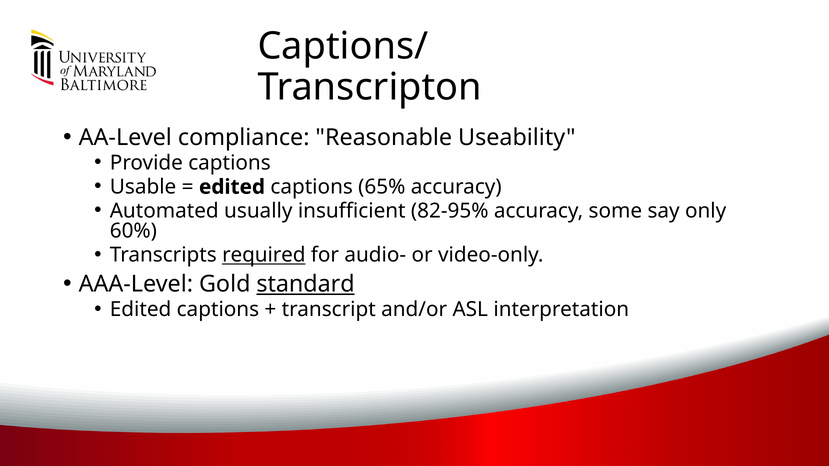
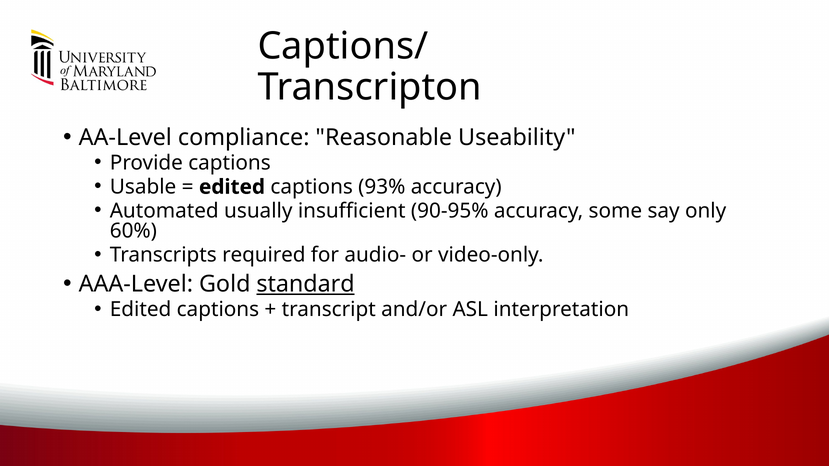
65%: 65% -> 93%
82-95%: 82-95% -> 90-95%
required underline: present -> none
